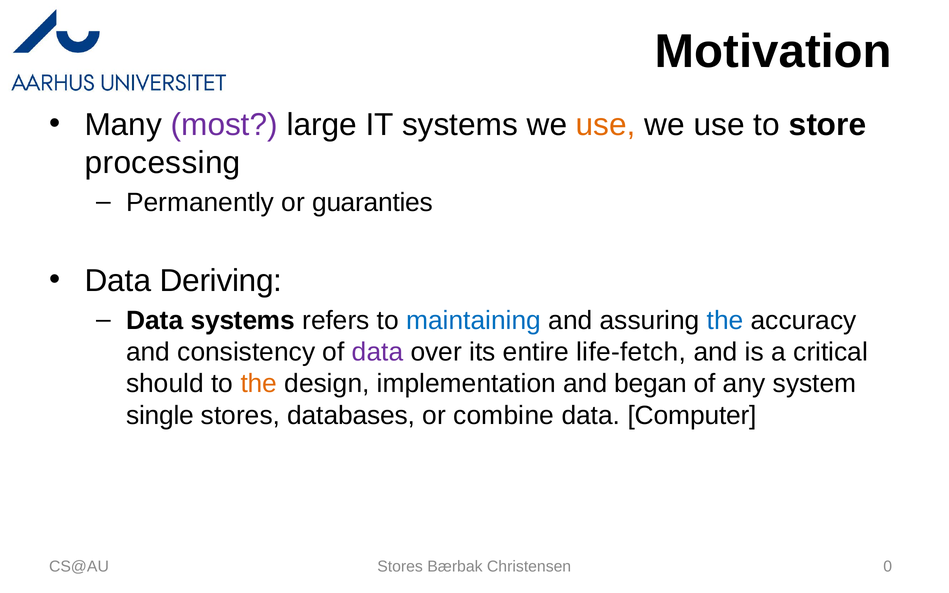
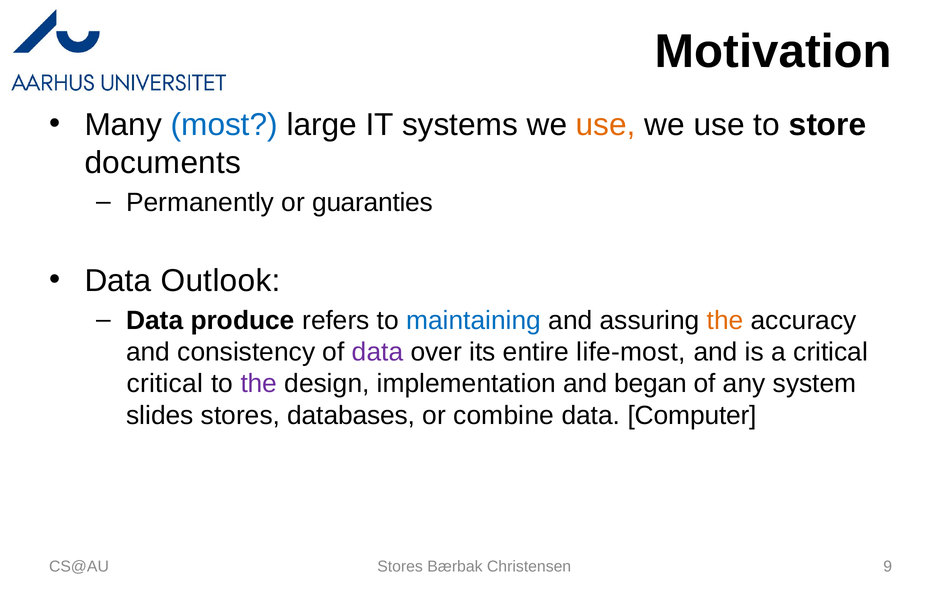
most colour: purple -> blue
processing: processing -> documents
Deriving: Deriving -> Outlook
Data systems: systems -> produce
the at (725, 321) colour: blue -> orange
life-fetch: life-fetch -> life-most
should at (165, 384): should -> critical
the at (259, 384) colour: orange -> purple
single: single -> slides
0: 0 -> 9
